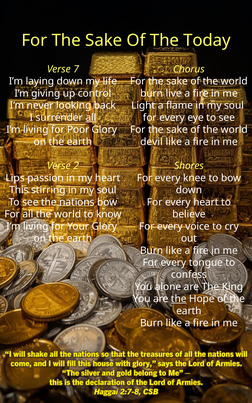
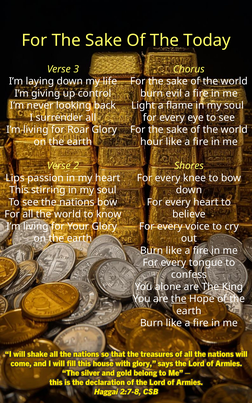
7: 7 -> 3
live: live -> evil
all at (91, 118) underline: present -> none
Poor: Poor -> Roar
devil: devil -> hour
